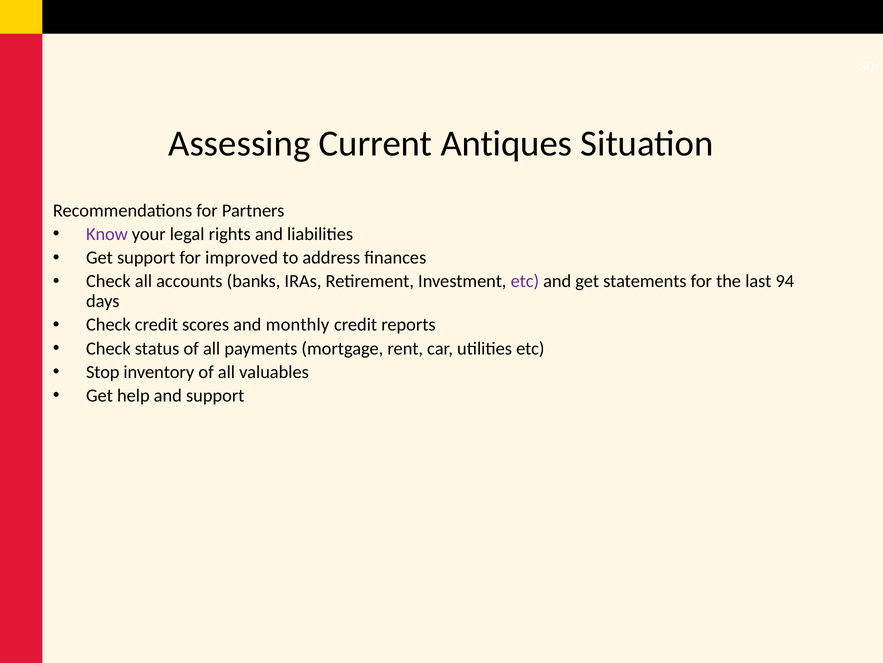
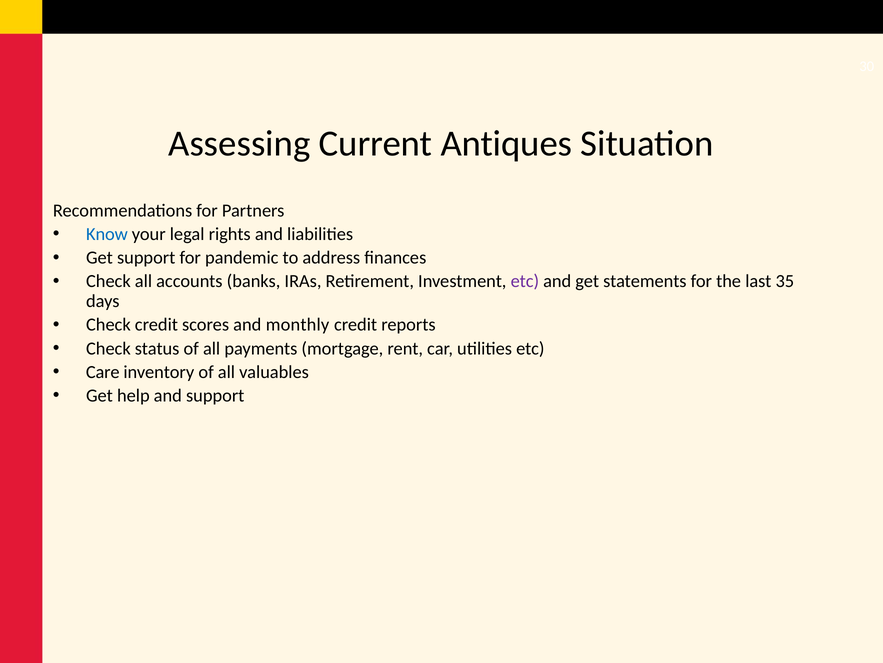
Know colour: purple -> blue
improved: improved -> pandemic
94: 94 -> 35
Stop: Stop -> Care
